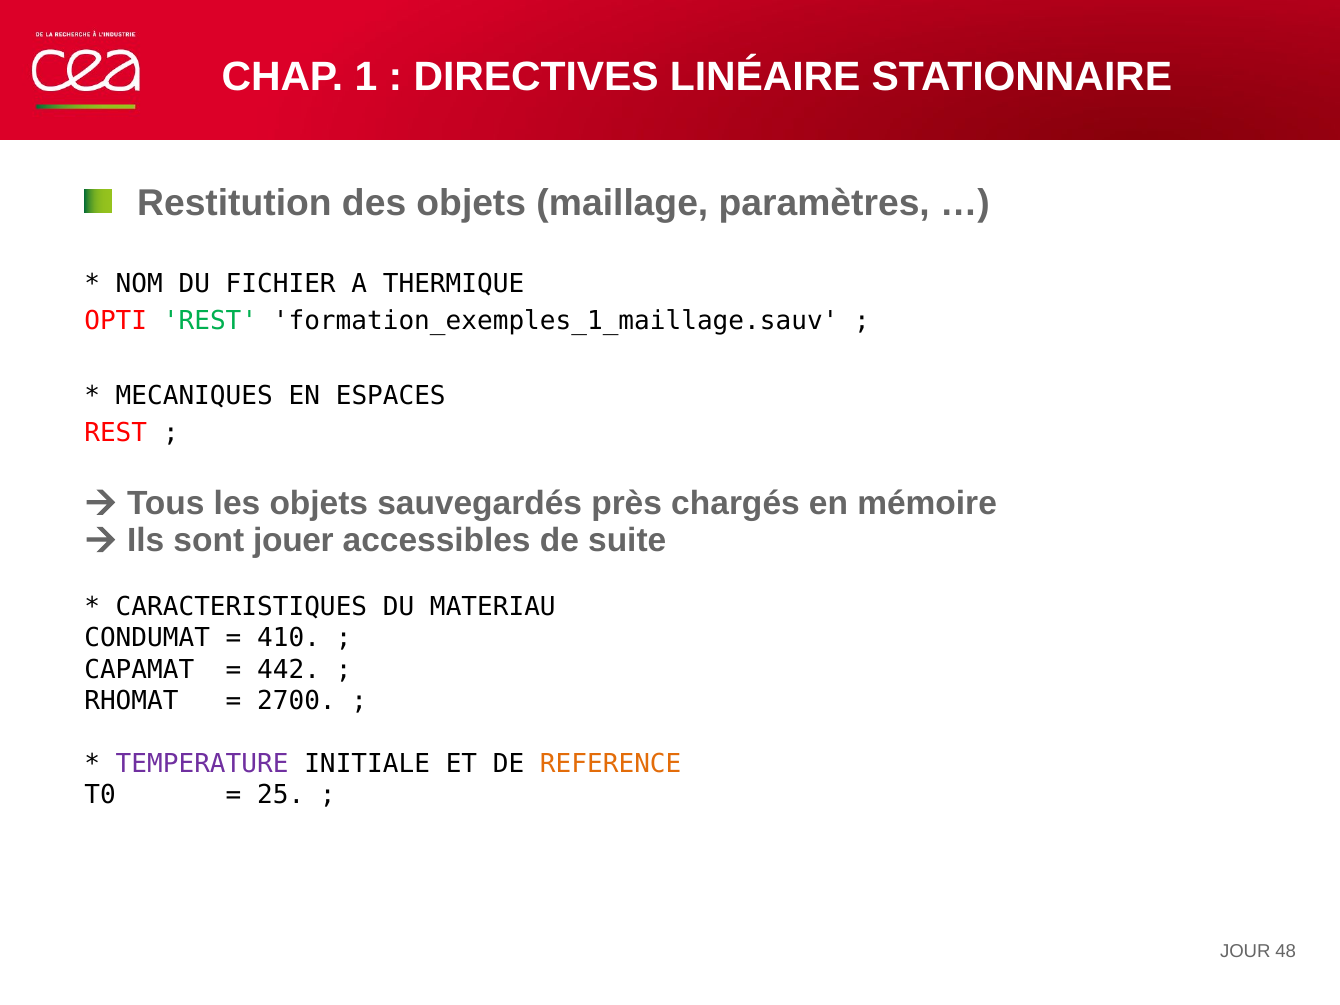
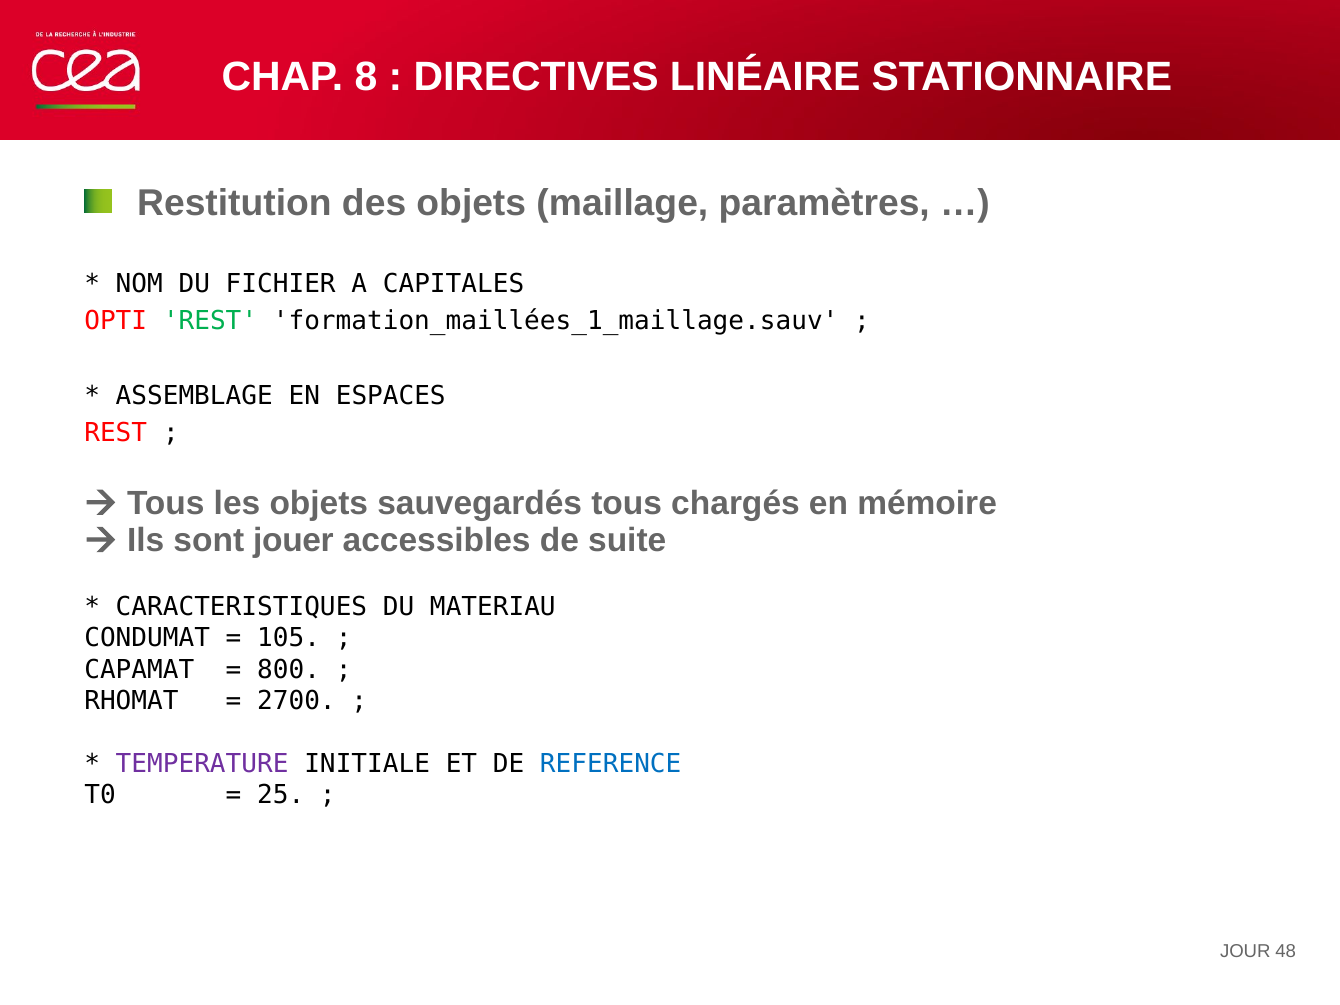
1: 1 -> 8
THERMIQUE: THERMIQUE -> CAPITALES
formation_exemples_1_maillage.sauv: formation_exemples_1_maillage.sauv -> formation_maillées_1_maillage.sauv
MECANIQUES: MECANIQUES -> ASSEMBLAGE
sauvegardés près: près -> tous
410: 410 -> 105
442: 442 -> 800
REFERENCE colour: orange -> blue
